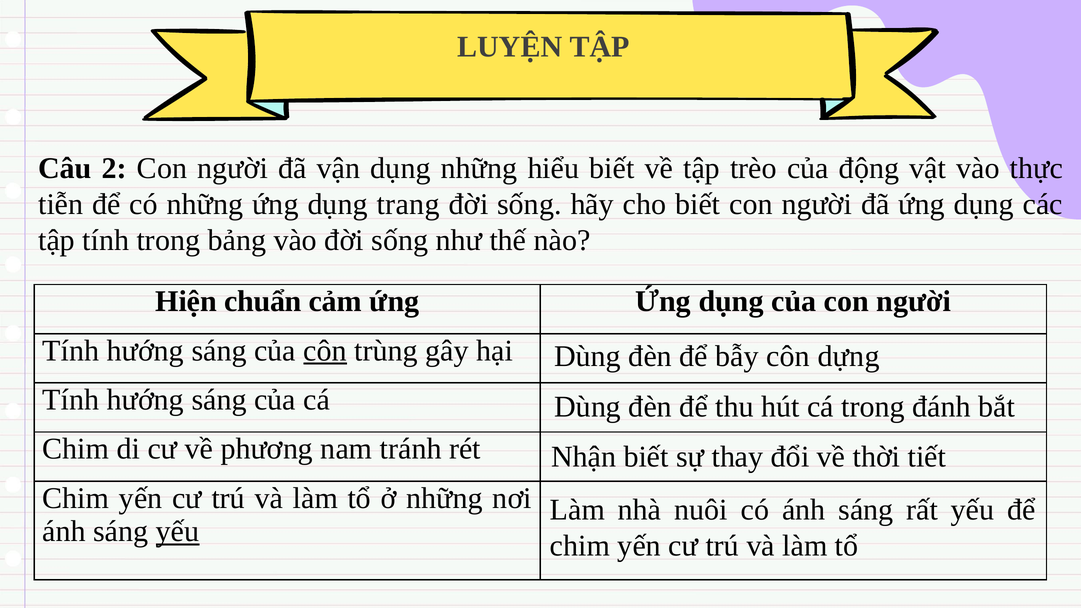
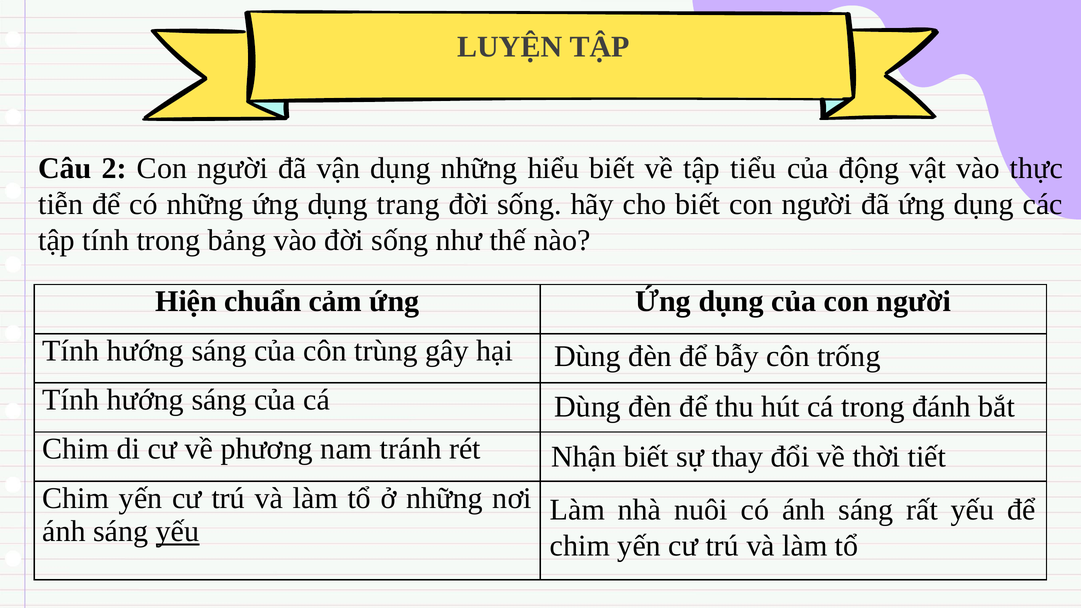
trèo: trèo -> tiểu
côn at (325, 351) underline: present -> none
dựng: dựng -> trống
